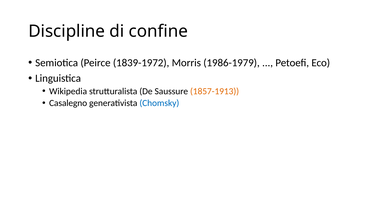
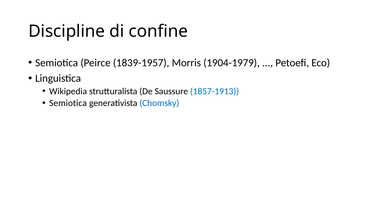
1839-1972: 1839-1972 -> 1839-1957
1986-1979: 1986-1979 -> 1904-1979
1857-1913 colour: orange -> blue
Casalegno at (68, 103): Casalegno -> Semiotica
